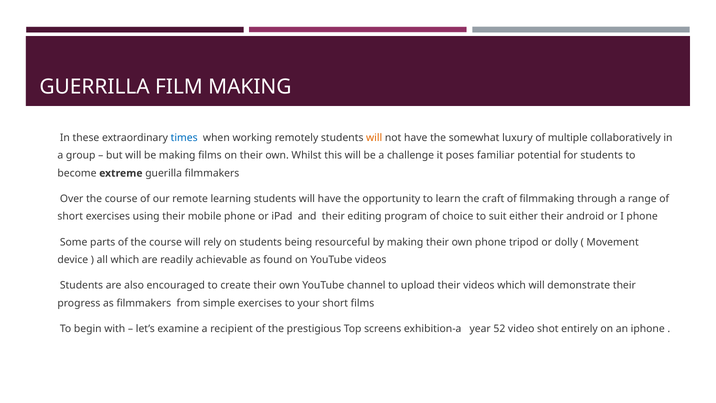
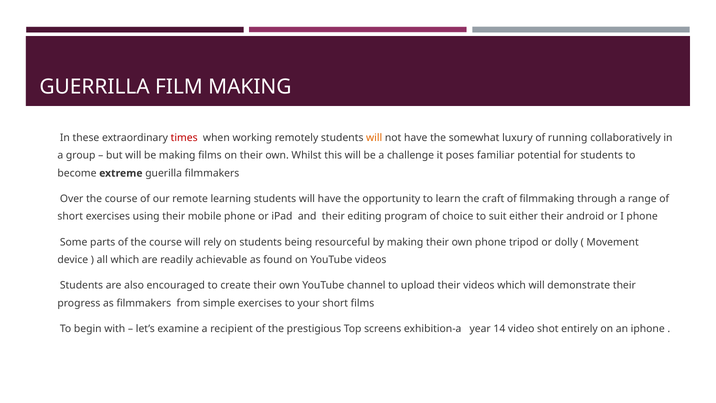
times colour: blue -> red
multiple: multiple -> running
52: 52 -> 14
